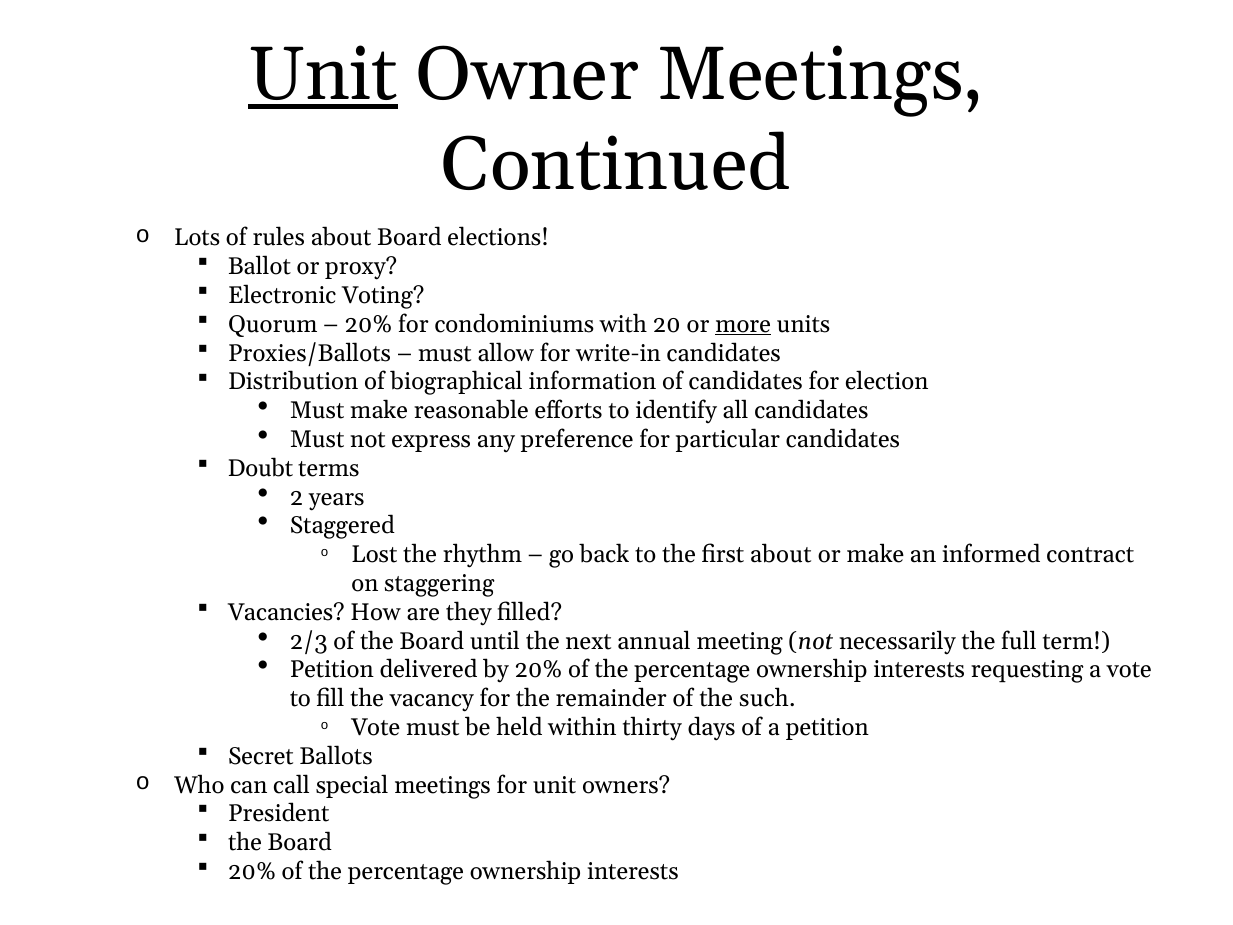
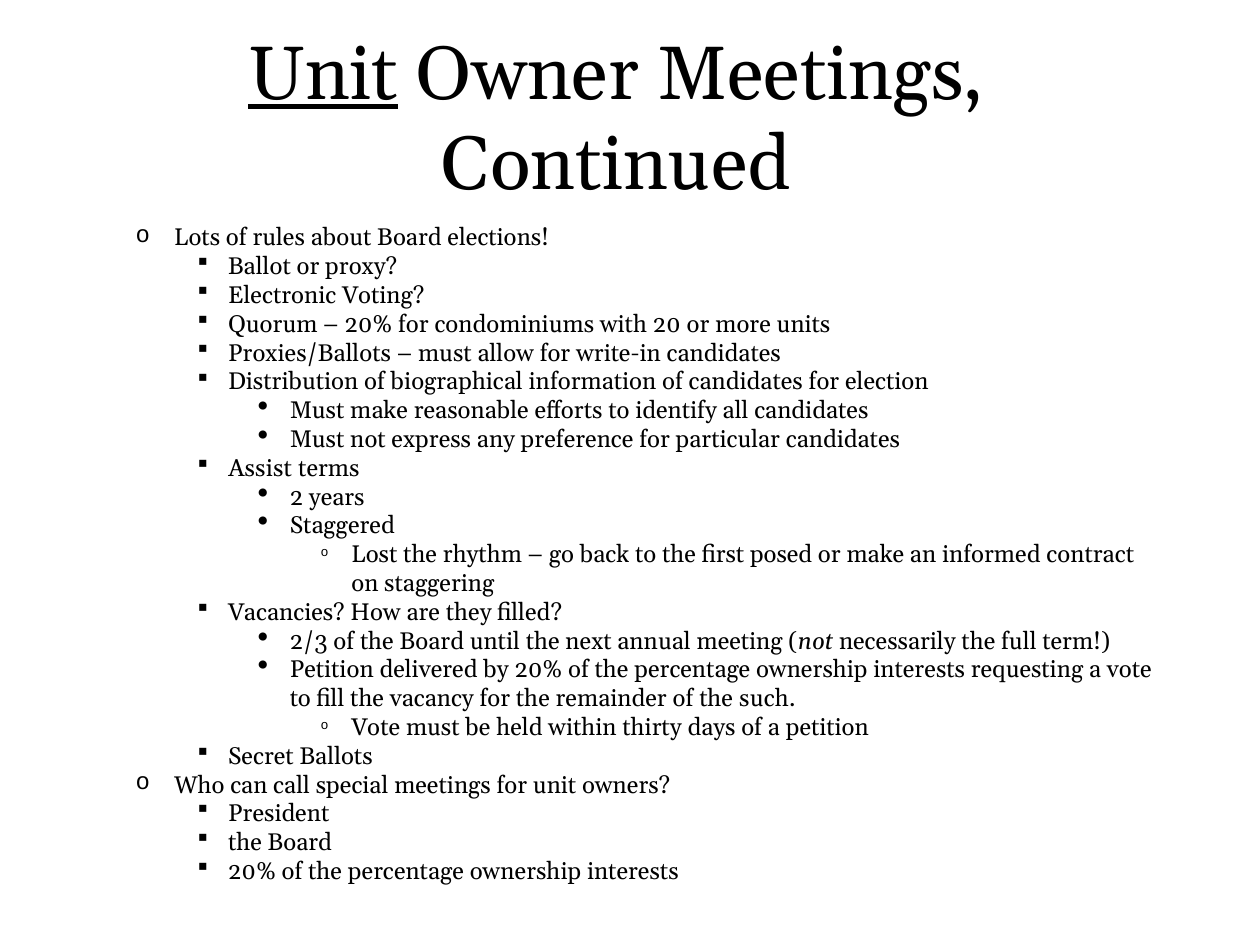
more underline: present -> none
Doubt: Doubt -> Assist
first about: about -> posed
